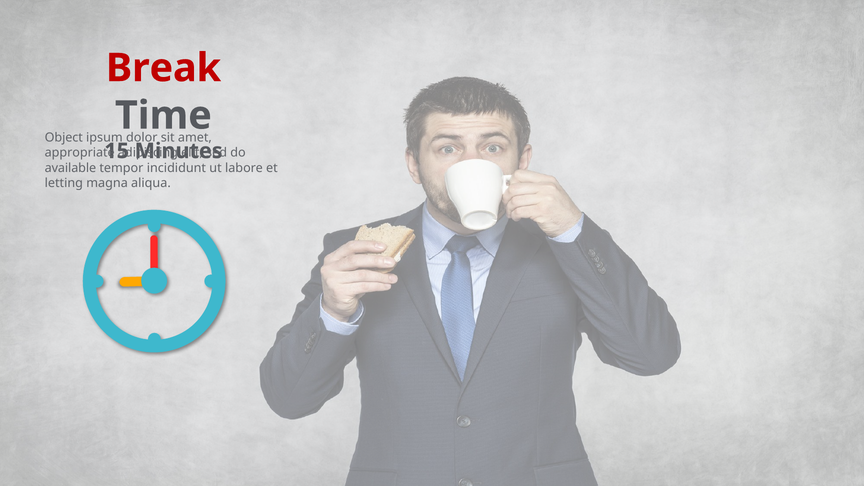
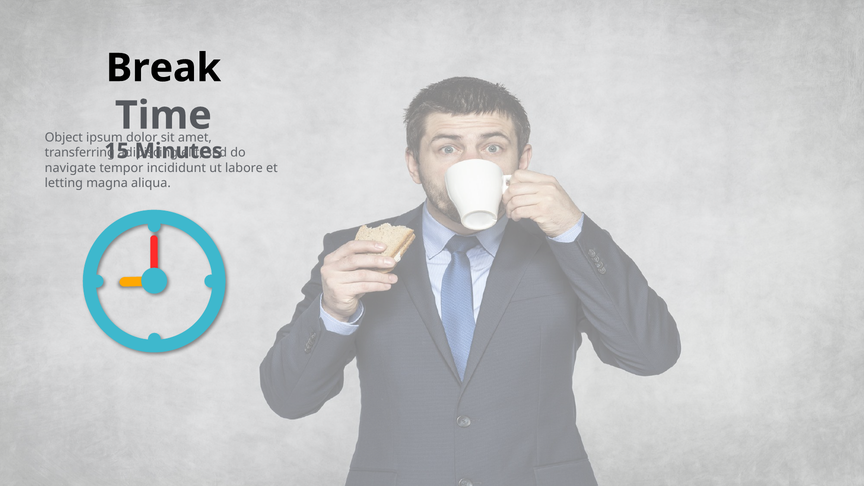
Break colour: red -> black
appropriate: appropriate -> transferring
available: available -> navigate
